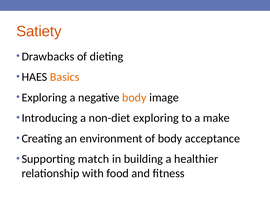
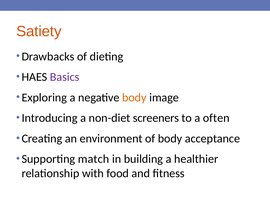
Basics colour: orange -> purple
non-diet exploring: exploring -> screeners
make: make -> often
